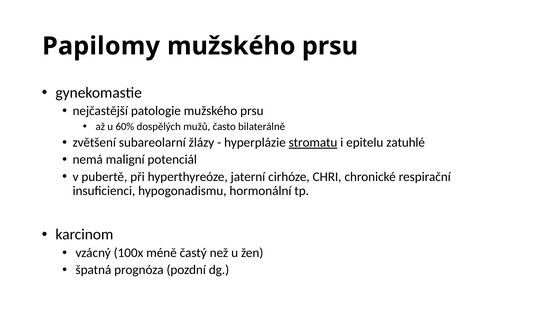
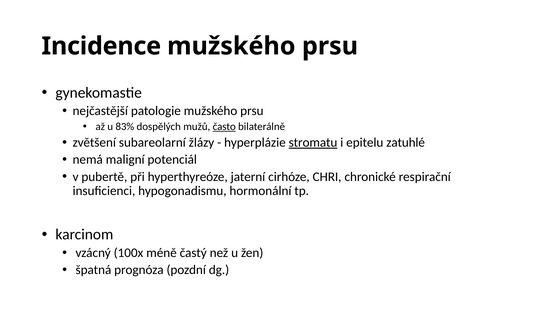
Papilomy: Papilomy -> Incidence
60%: 60% -> 83%
často underline: none -> present
